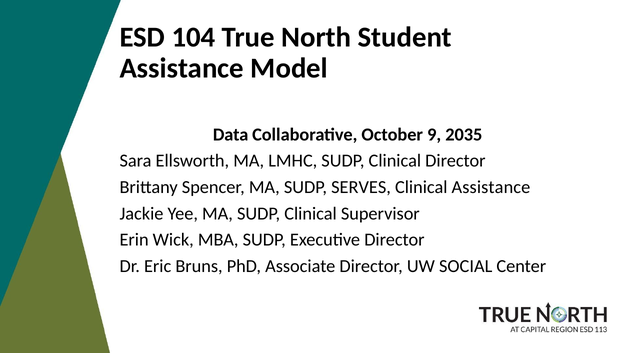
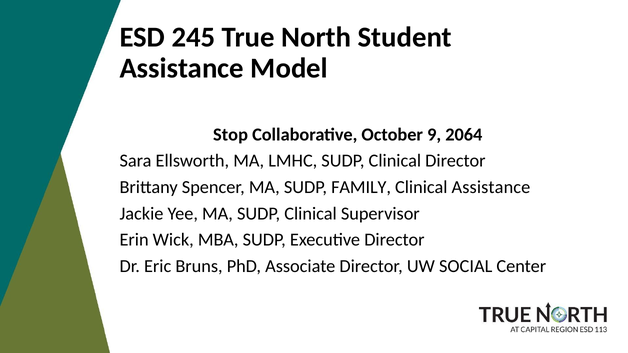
104: 104 -> 245
Data: Data -> Stop
2035: 2035 -> 2064
SERVES: SERVES -> FAMILY
